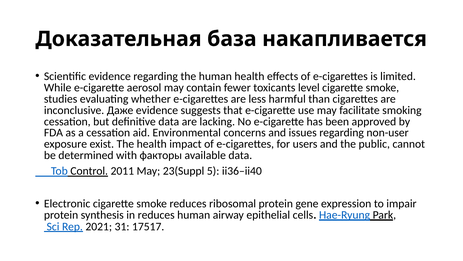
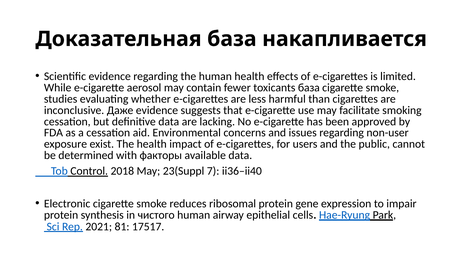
toxicants level: level -> база
2011: 2011 -> 2018
5: 5 -> 7
in reduces: reduces -> чистого
31: 31 -> 81
